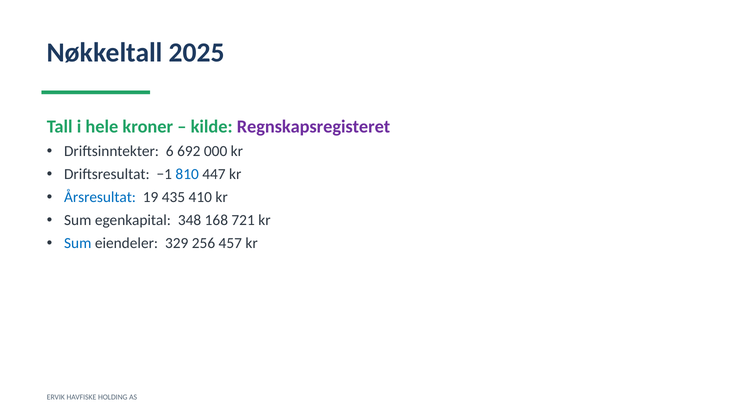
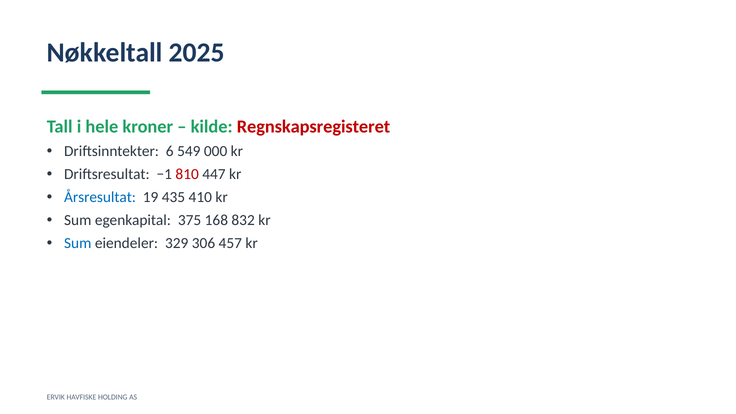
Regnskapsregisteret colour: purple -> red
692: 692 -> 549
810 colour: blue -> red
348: 348 -> 375
721: 721 -> 832
256: 256 -> 306
